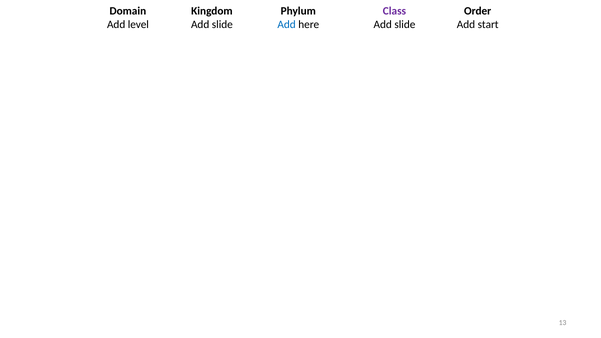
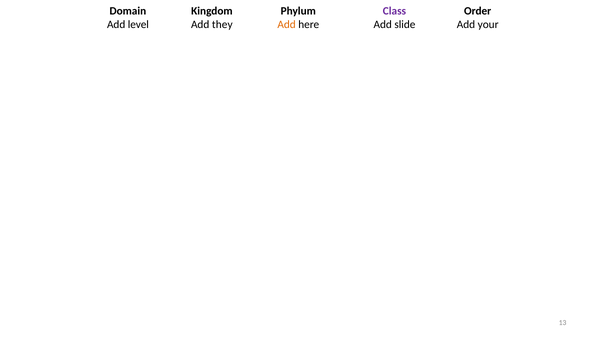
slide at (222, 24): slide -> they
Add at (287, 24) colour: blue -> orange
start: start -> your
